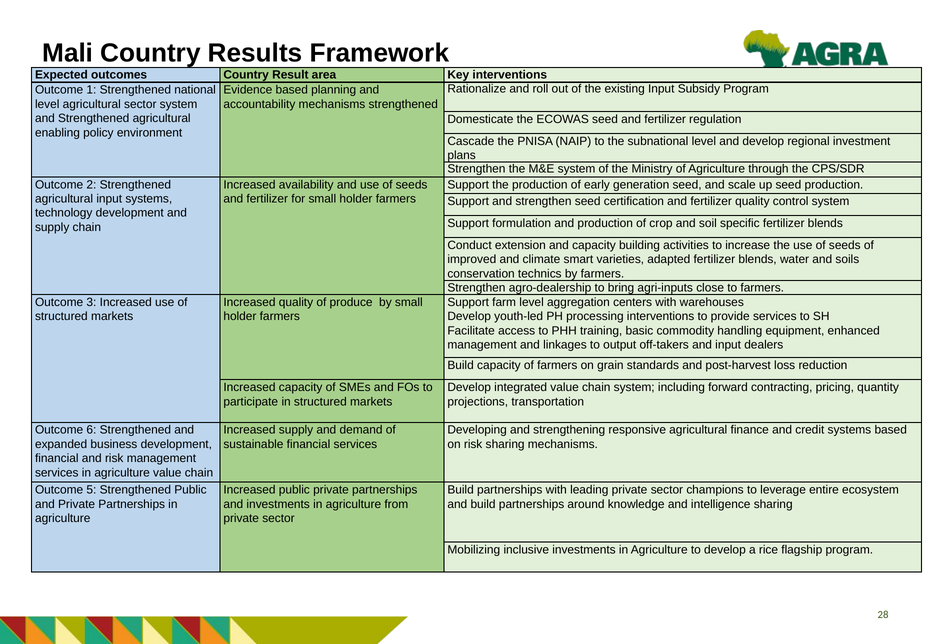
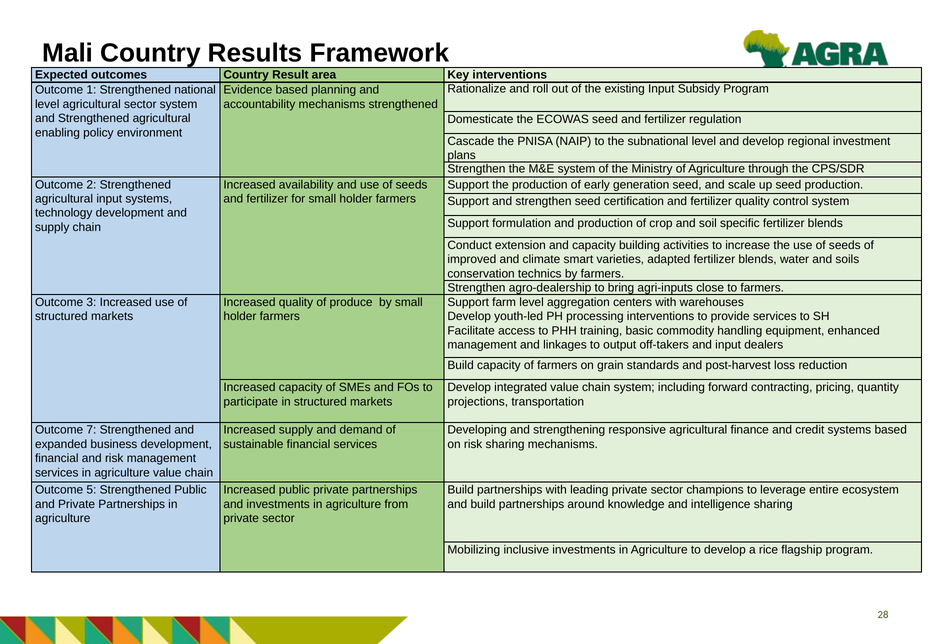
6: 6 -> 7
